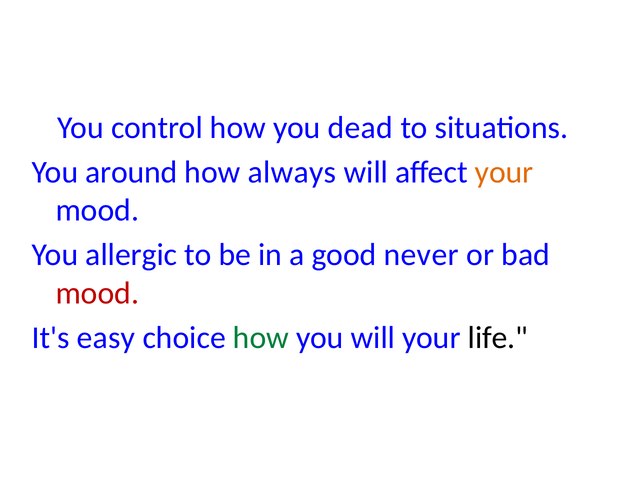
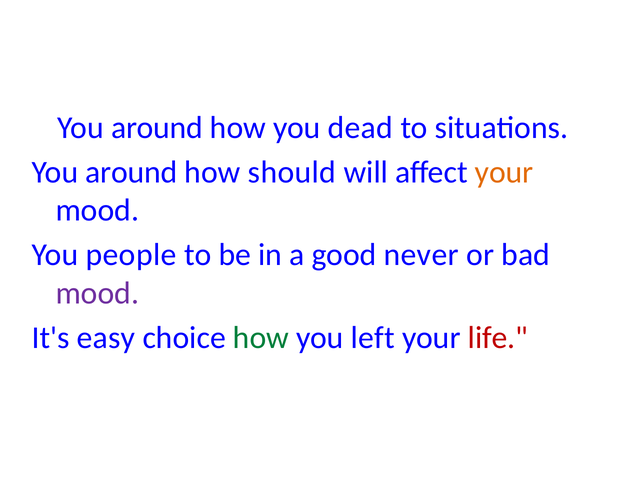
control at (157, 128): control -> around
always: always -> should
allergic: allergic -> people
mood at (97, 293) colour: red -> purple
you will: will -> left
life colour: black -> red
